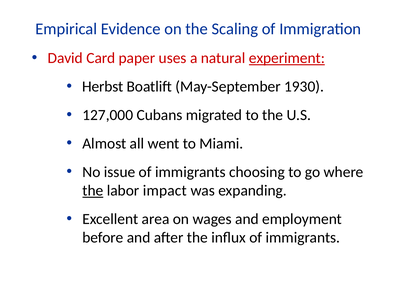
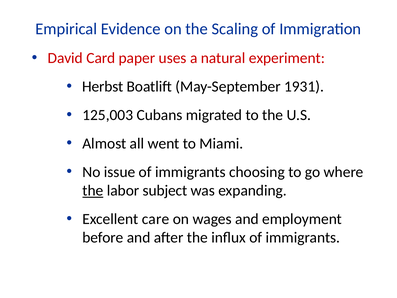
experiment underline: present -> none
1930: 1930 -> 1931
127,000: 127,000 -> 125,003
impact: impact -> subject
area: area -> care
